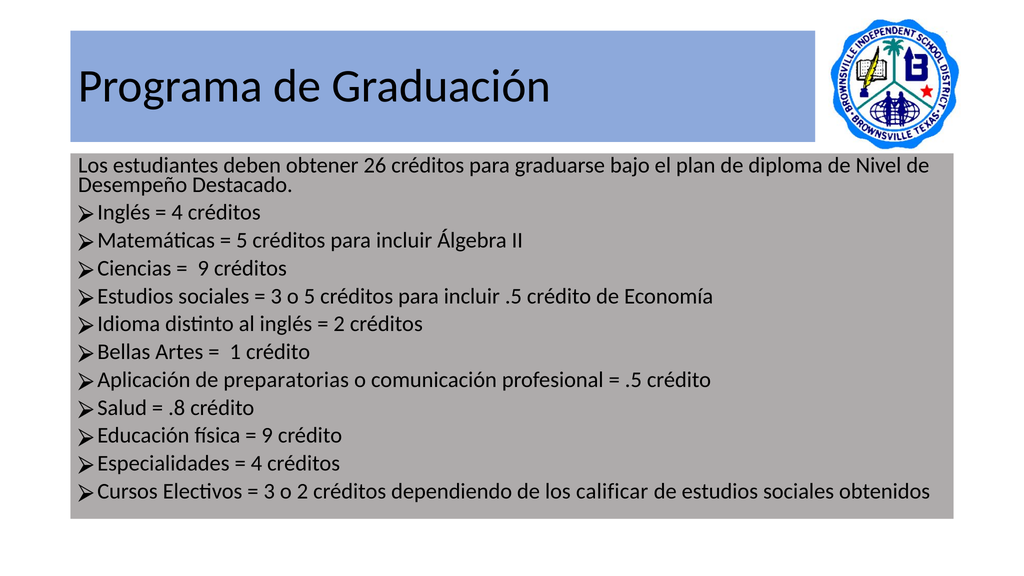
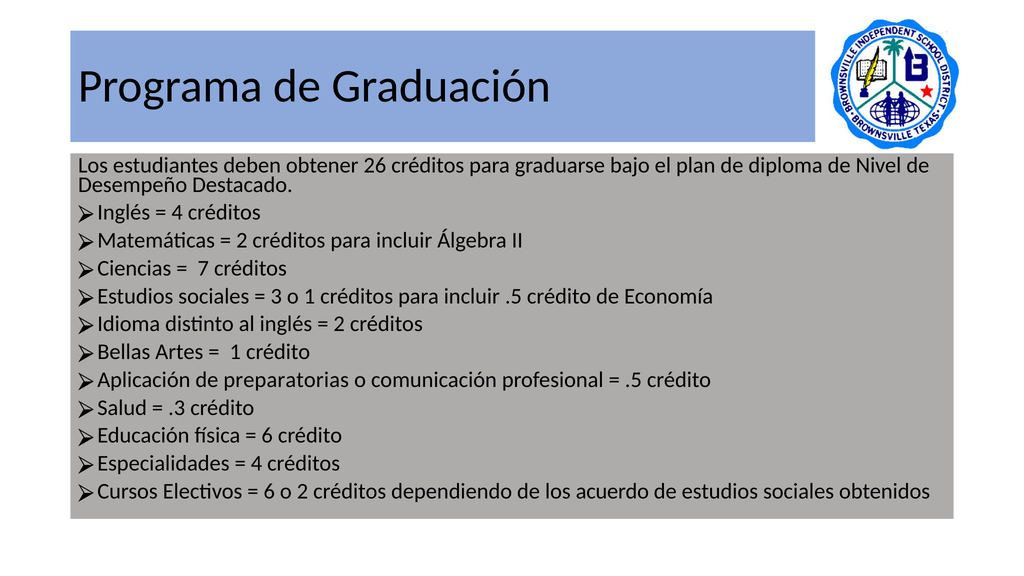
5 at (242, 240): 5 -> 2
9 at (203, 268): 9 -> 7
o 5: 5 -> 1
.8: .8 -> .3
9 at (267, 436): 9 -> 6
3 at (269, 491): 3 -> 6
calificar: calificar -> acuerdo
